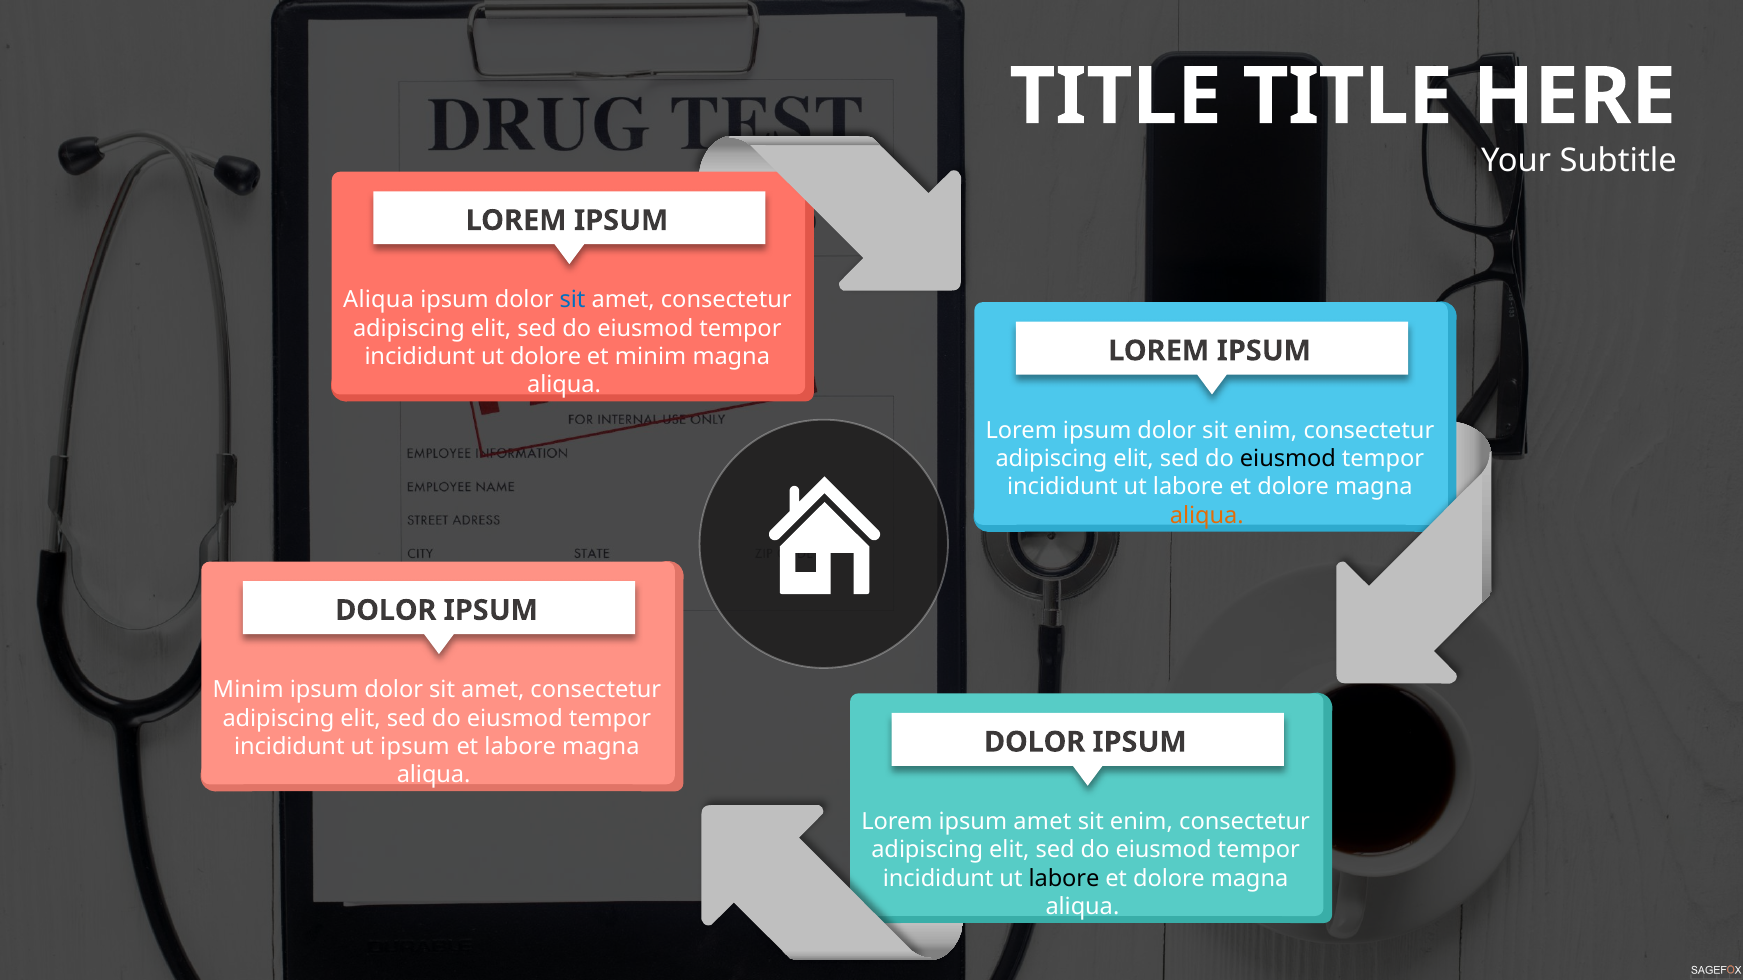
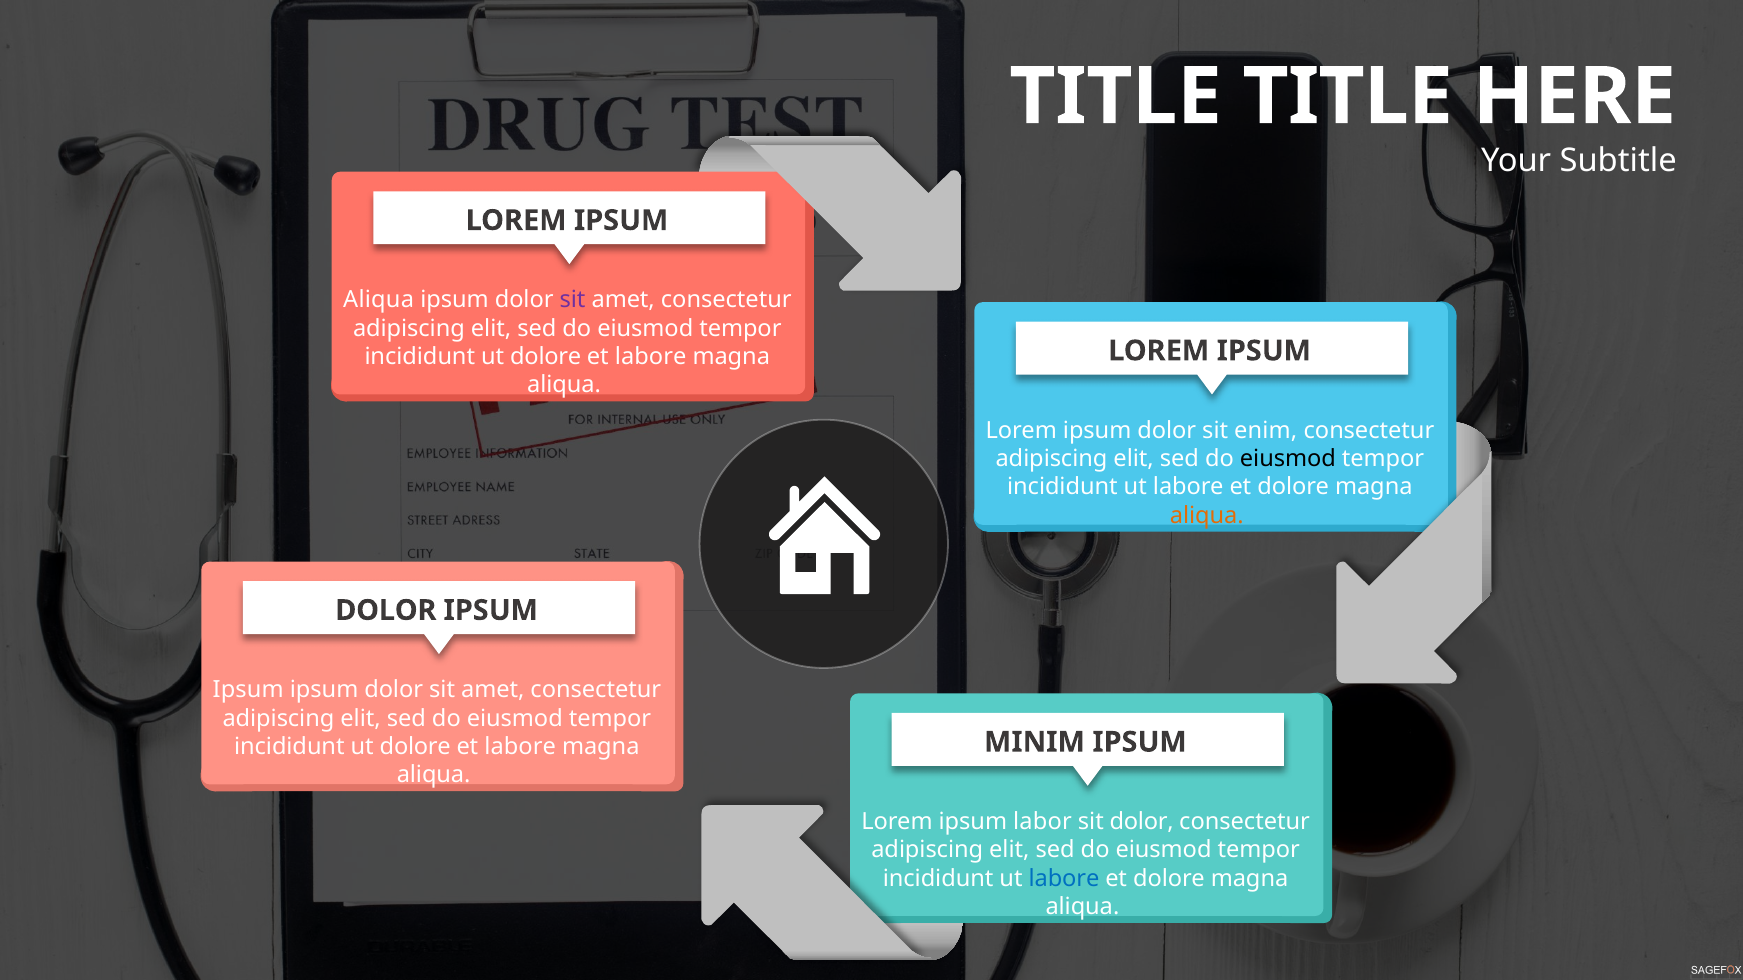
sit at (573, 300) colour: blue -> purple
minim at (651, 357): minim -> labore
Minim at (248, 690): Minim -> Ipsum
DOLOR at (1035, 742): DOLOR -> MINIM
ipsum at (415, 747): ipsum -> dolore
ipsum amet: amet -> labor
enim at (1141, 822): enim -> dolor
labore at (1064, 879) colour: black -> blue
